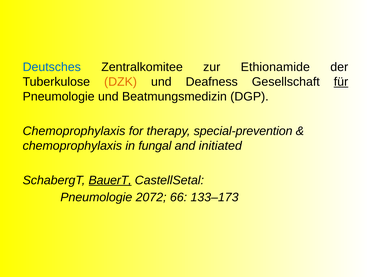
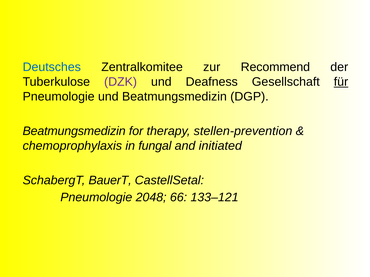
Ethionamide: Ethionamide -> Recommend
DZK colour: orange -> purple
Chemoprophylaxis at (74, 131): Chemoprophylaxis -> Beatmungsmedizin
special-prevention: special-prevention -> stellen-prevention
BauerT underline: present -> none
2072: 2072 -> 2048
133–173: 133–173 -> 133–121
